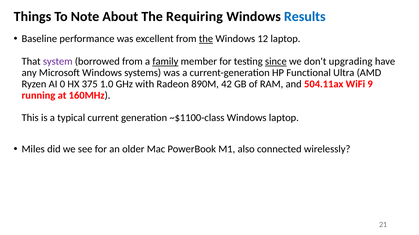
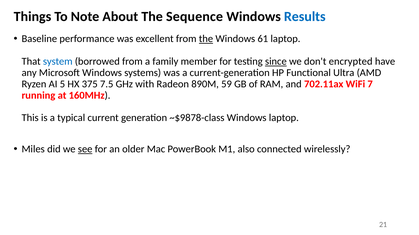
Requiring: Requiring -> Sequence
12: 12 -> 61
system colour: purple -> blue
family underline: present -> none
upgrading: upgrading -> encrypted
0: 0 -> 5
1.0: 1.0 -> 7.5
42: 42 -> 59
504.11ax: 504.11ax -> 702.11ax
9: 9 -> 7
~$1100-class: ~$1100-class -> ~$9878-class
see underline: none -> present
